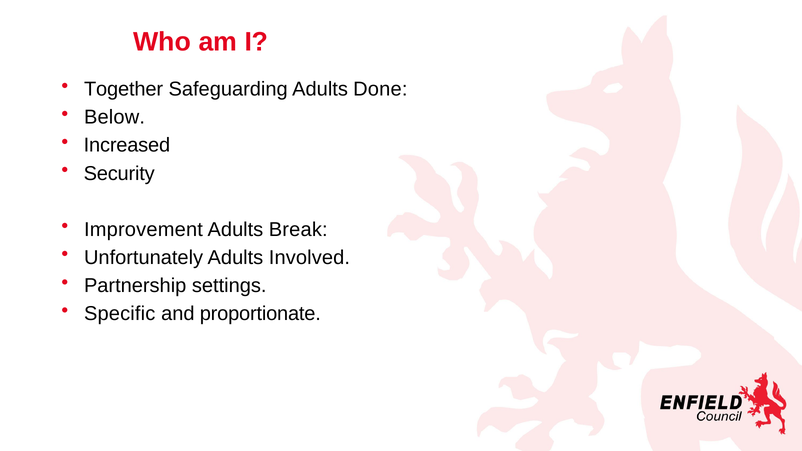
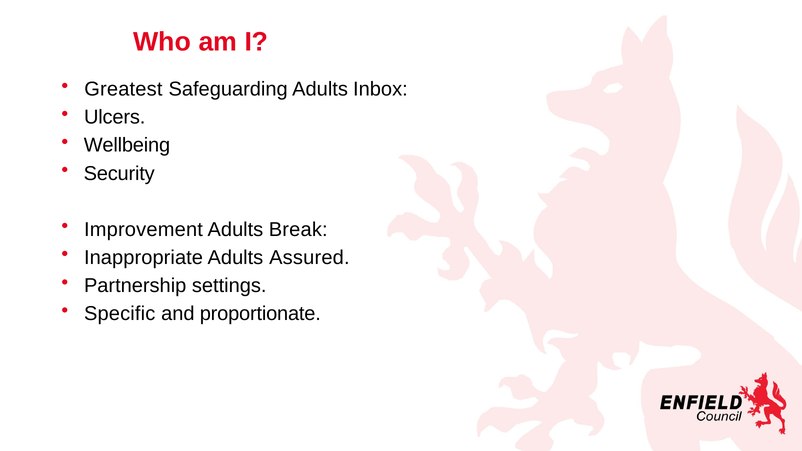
Together: Together -> Greatest
Done: Done -> Inbox
Below: Below -> Ulcers
Increased: Increased -> Wellbeing
Unfortunately: Unfortunately -> Inappropriate
Involved: Involved -> Assured
